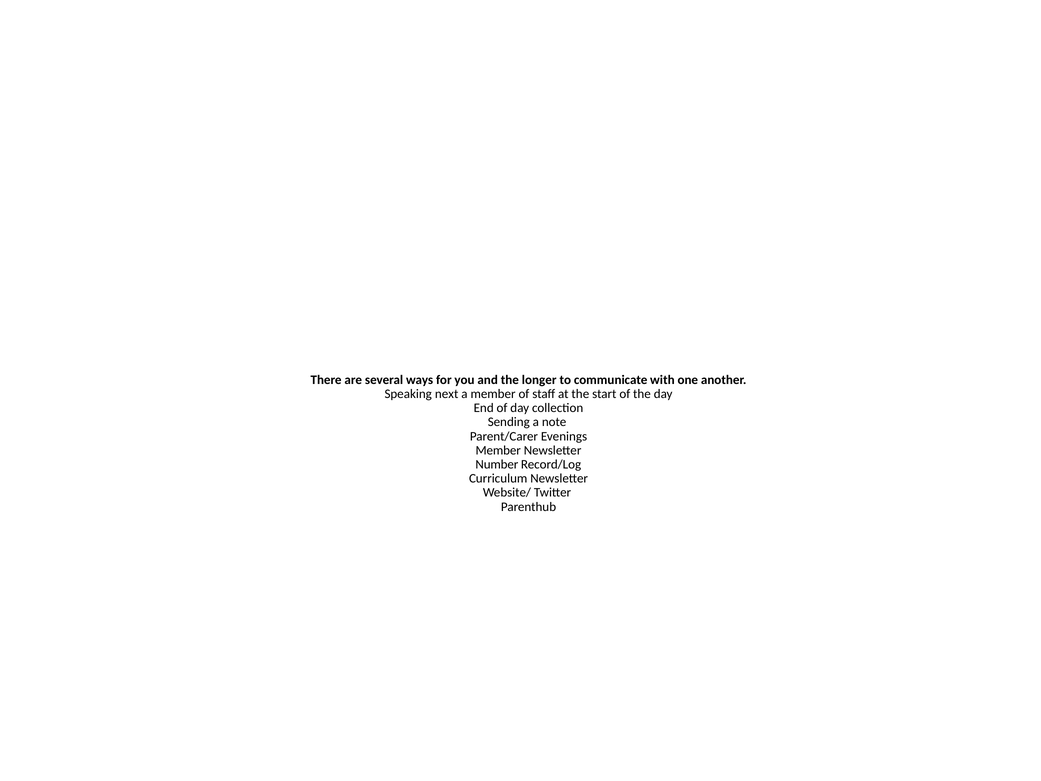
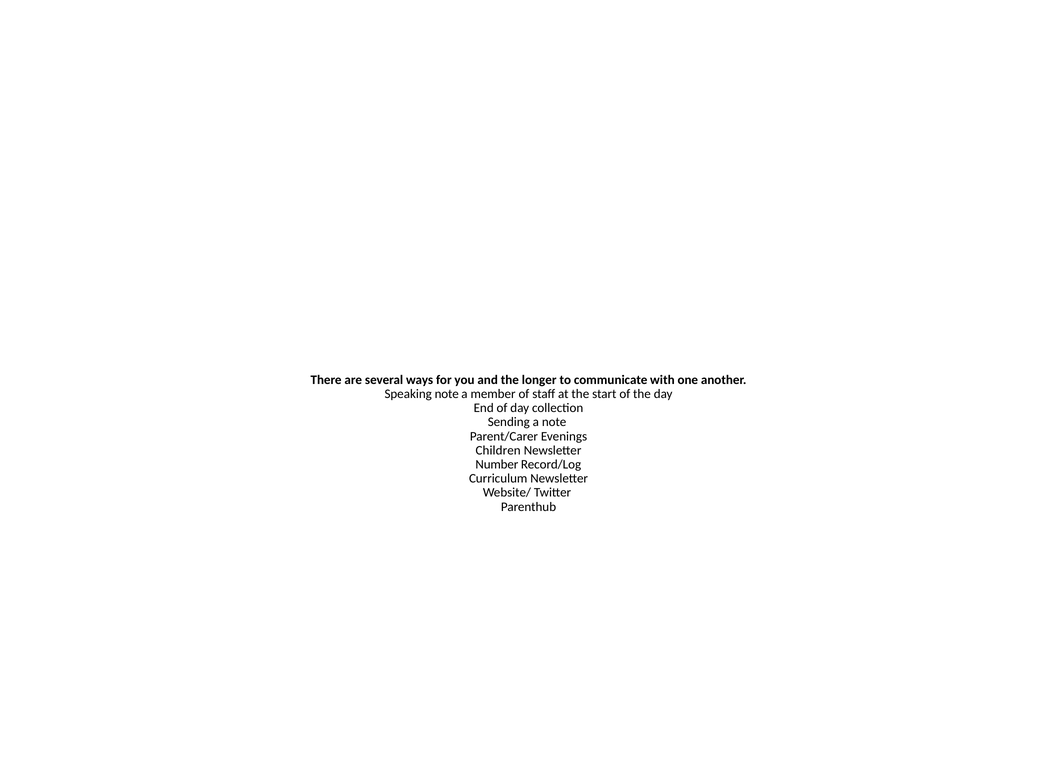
Speaking next: next -> note
Member at (498, 450): Member -> Children
